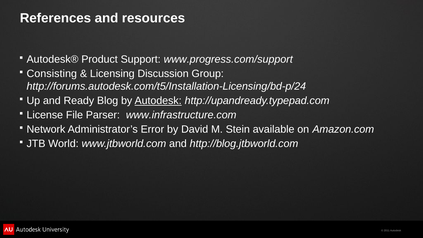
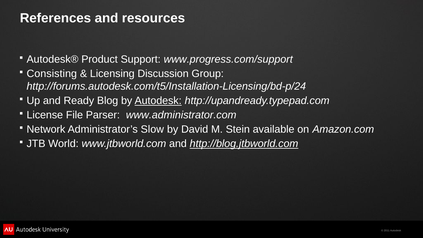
www.infrastructure.com: www.infrastructure.com -> www.administrator.com
Error: Error -> Slow
http://blog.jtbworld.com underline: none -> present
